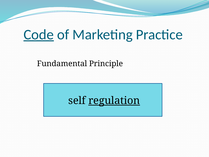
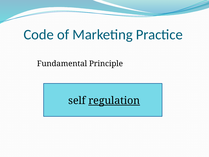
Code underline: present -> none
